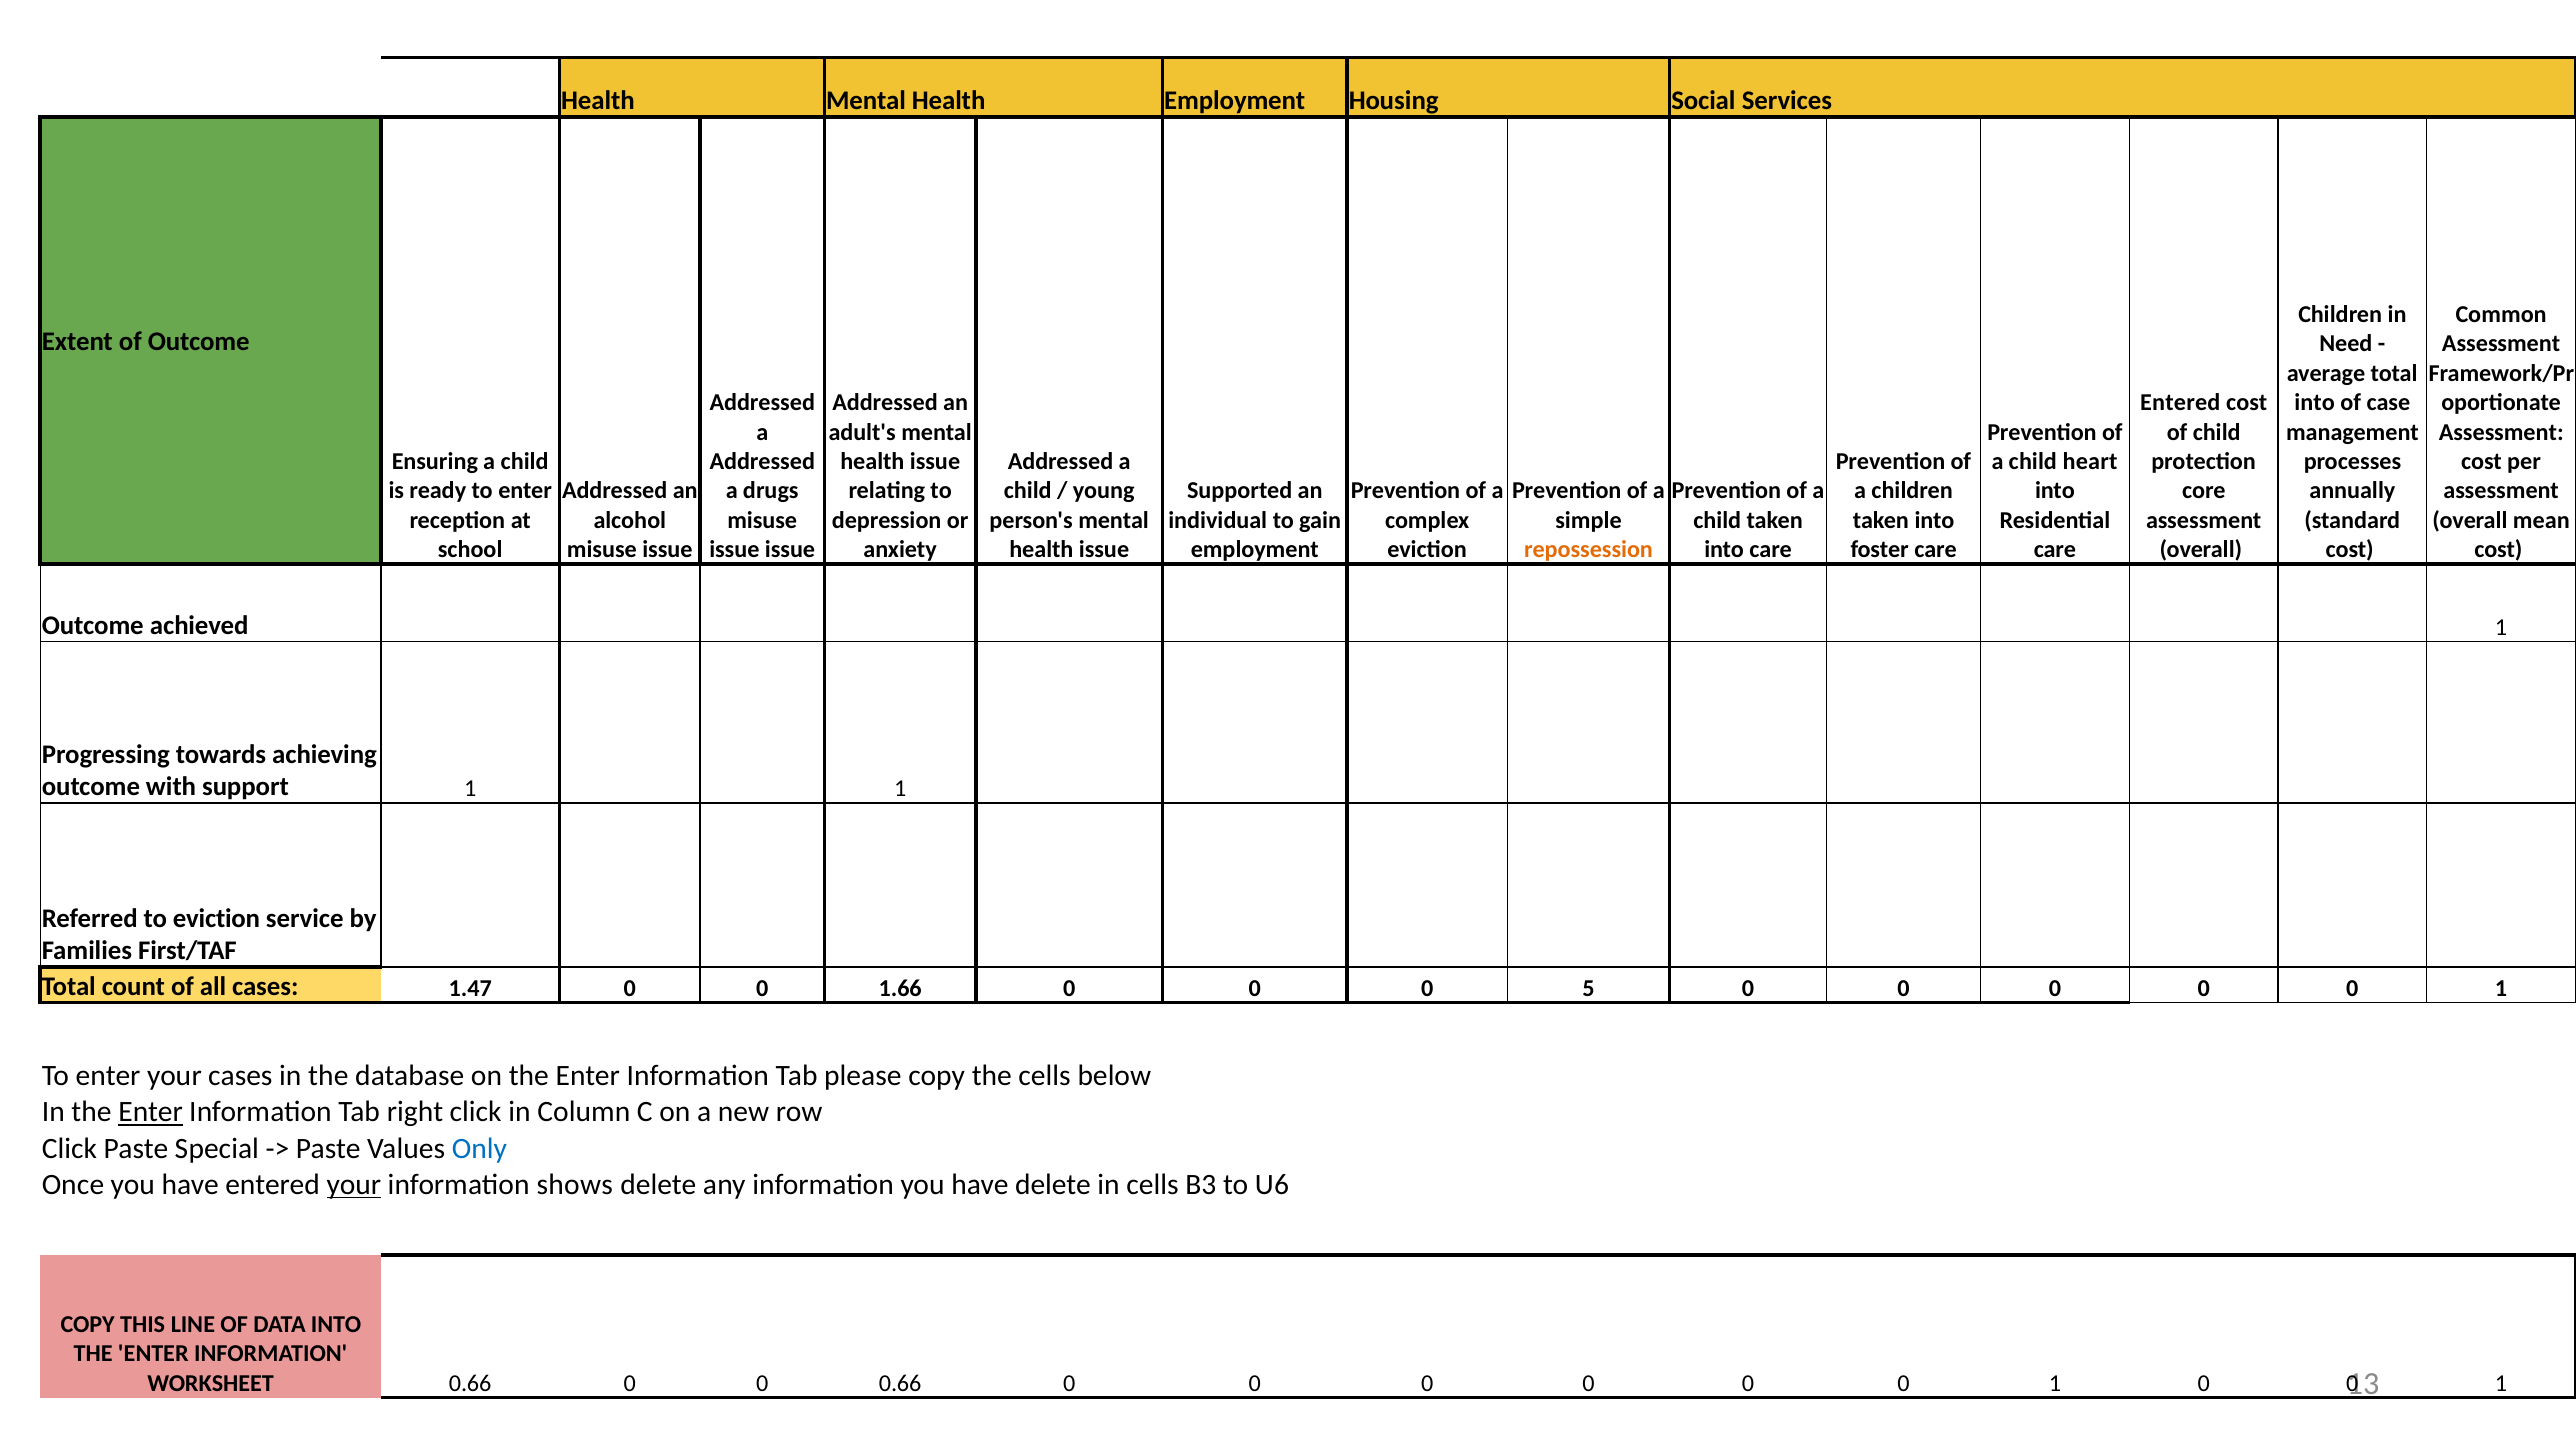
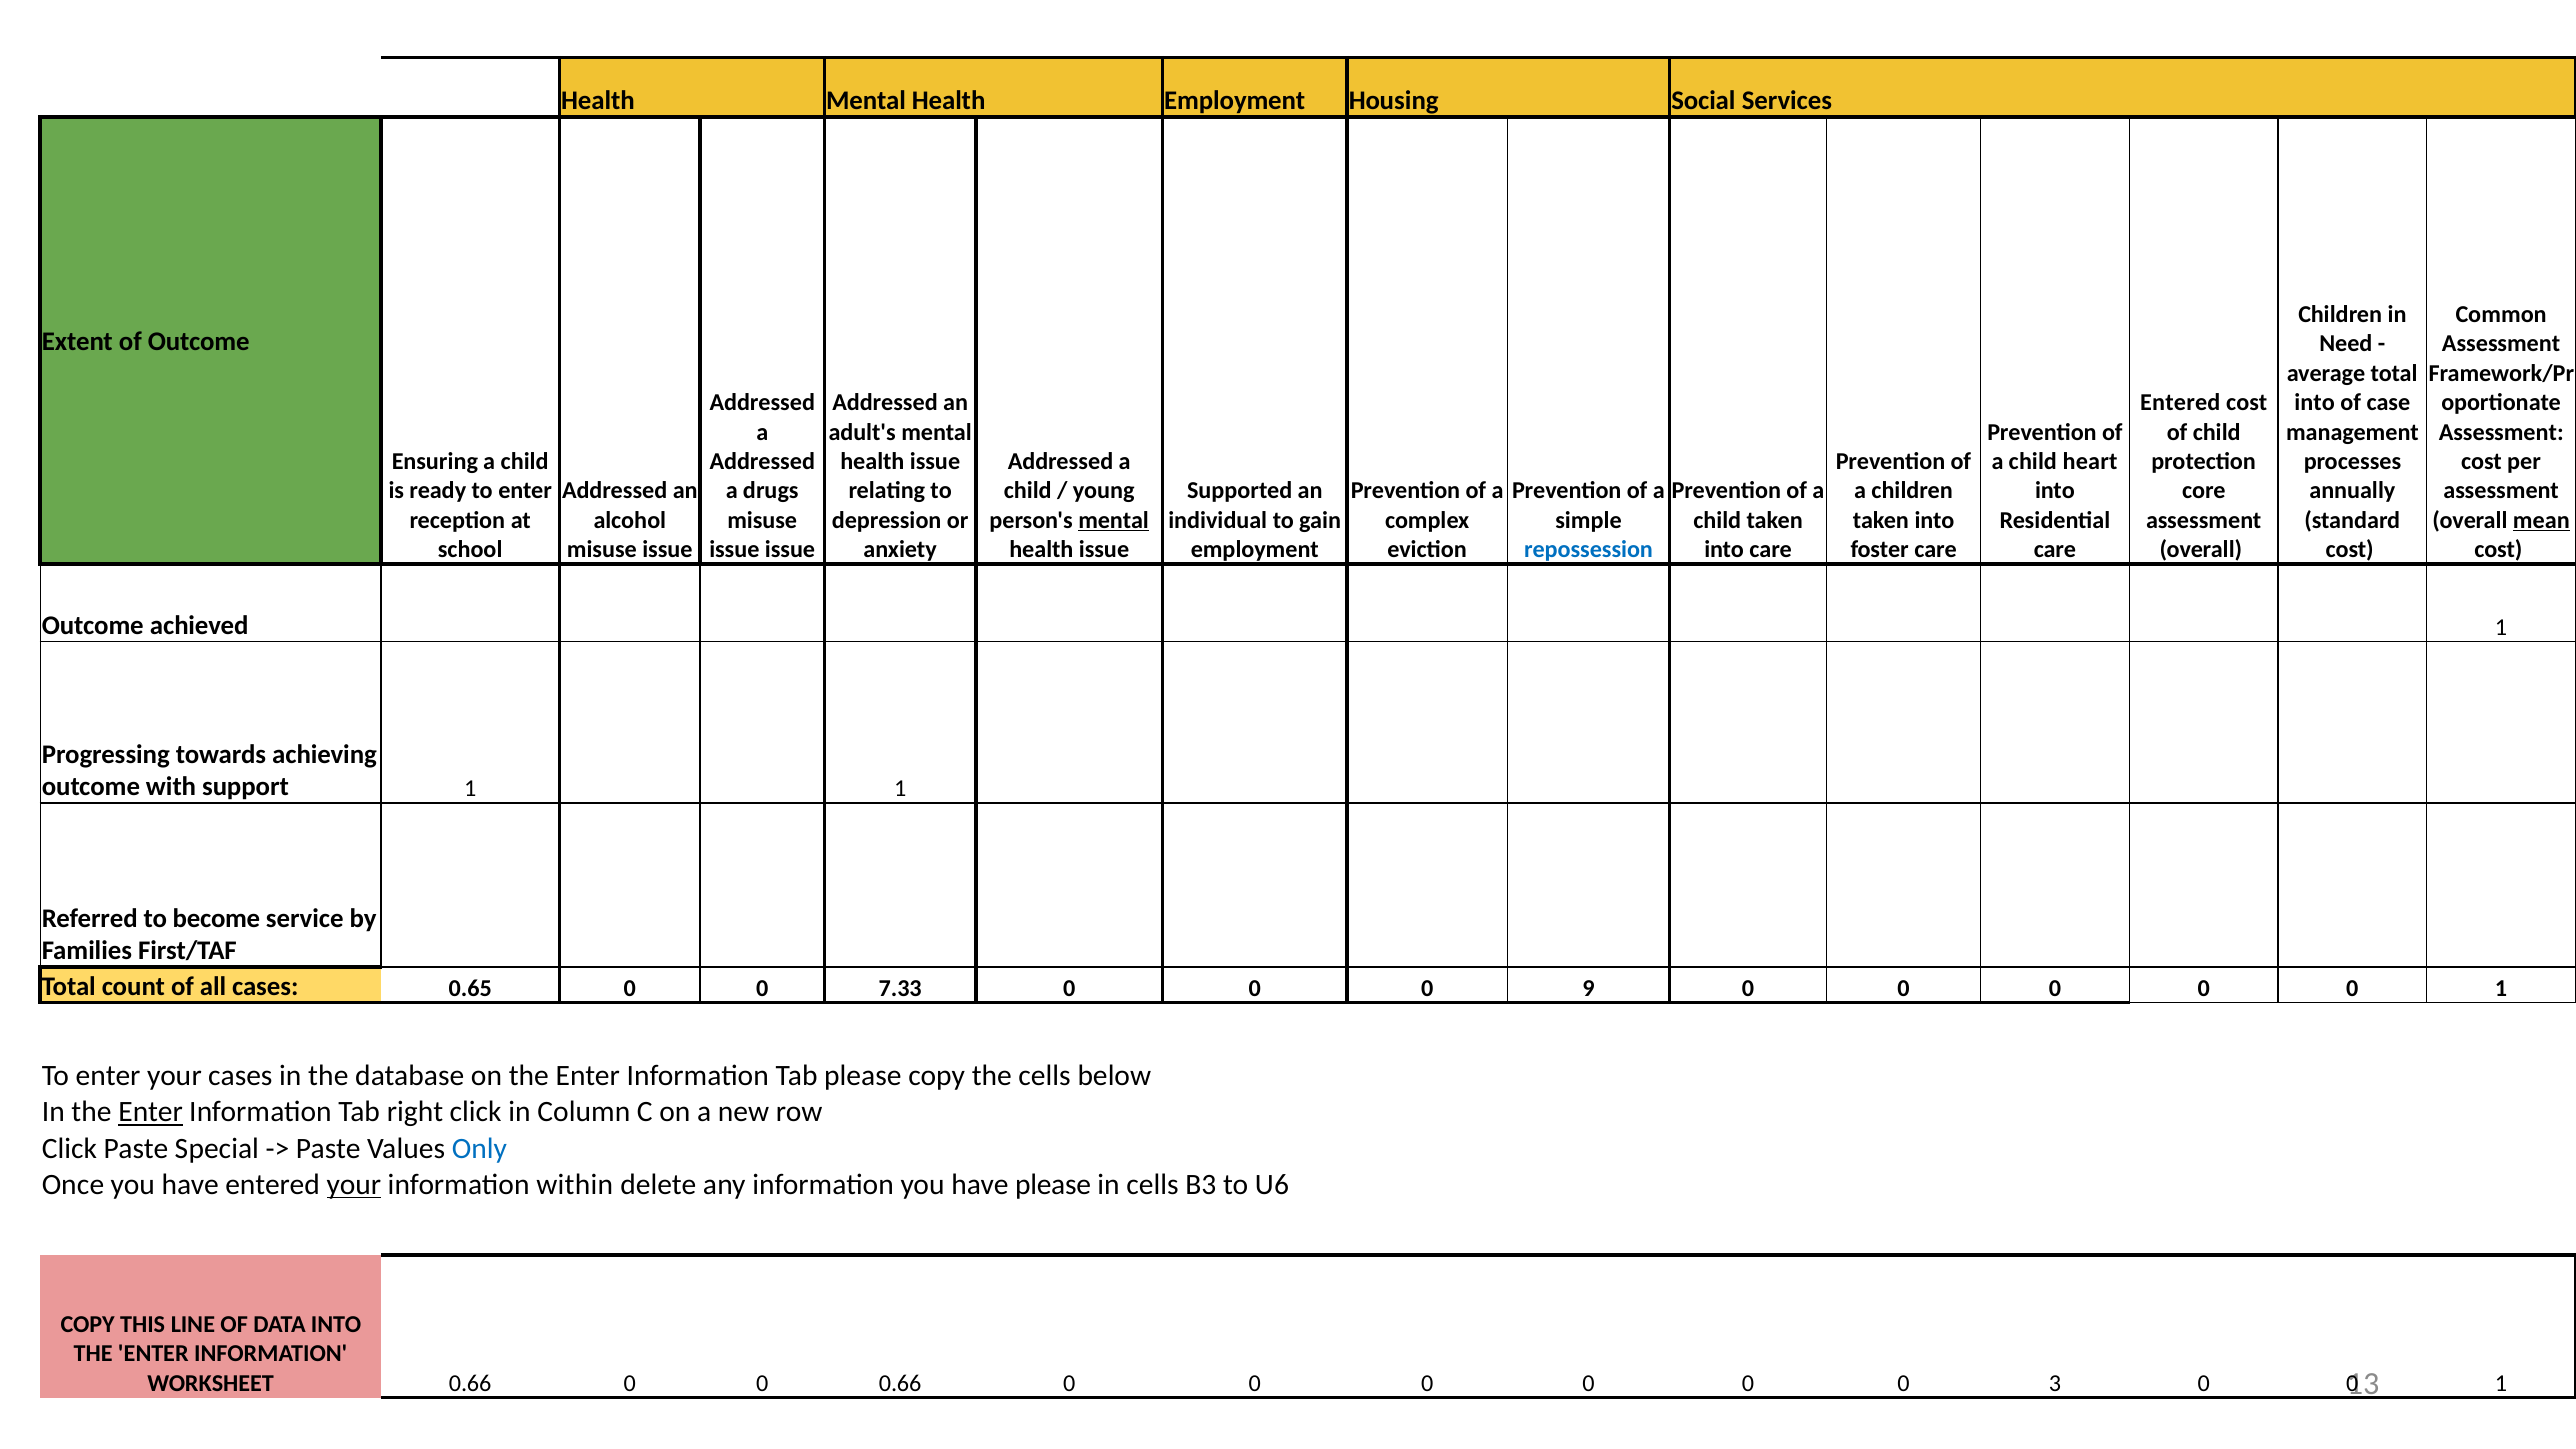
mental at (1114, 520) underline: none -> present
mean underline: none -> present
repossession colour: orange -> blue
to eviction: eviction -> become
1.47: 1.47 -> 0.65
1.66: 1.66 -> 7.33
5: 5 -> 9
shows: shows -> within
have delete: delete -> please
1 at (2055, 1383): 1 -> 3
